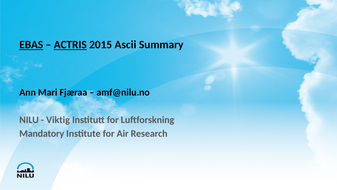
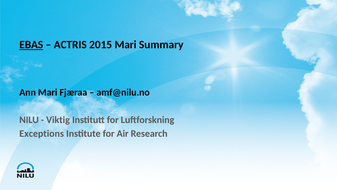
ACTRIS underline: present -> none
2015 Ascii: Ascii -> Mari
Mandatory: Mandatory -> Exceptions
